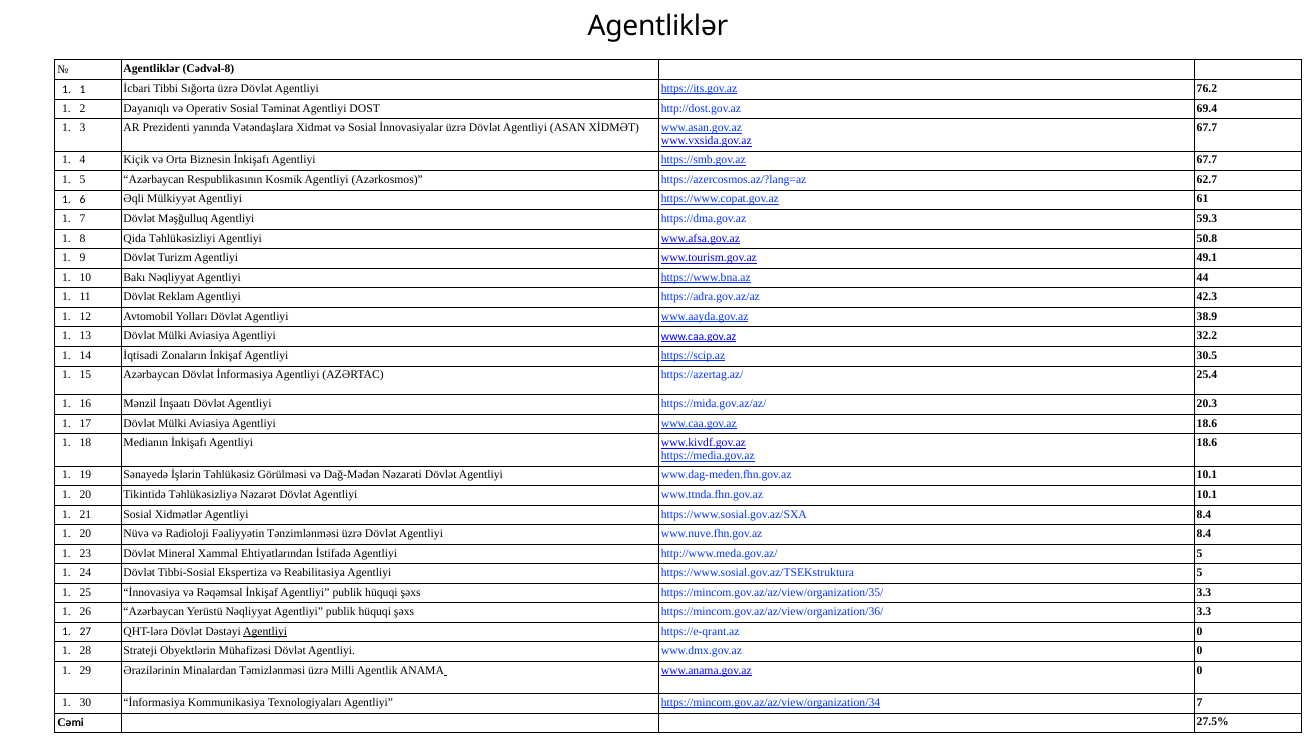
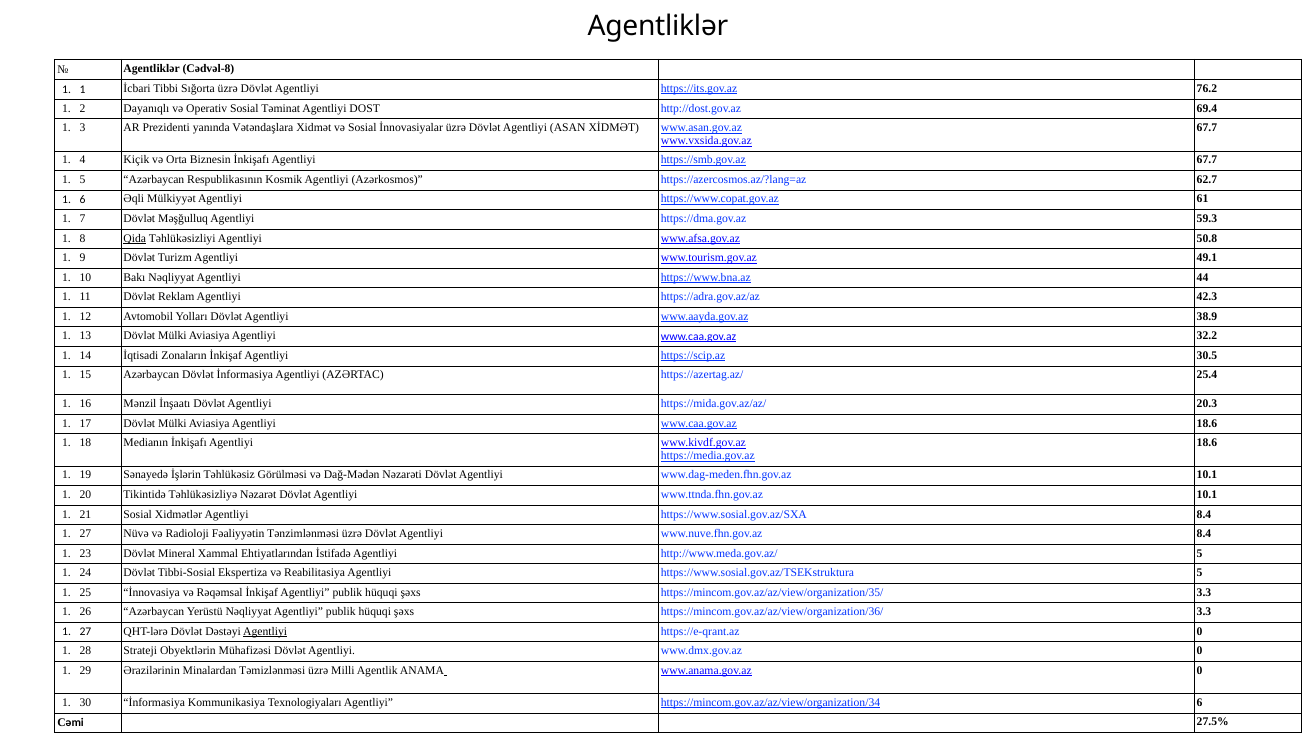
Qida underline: none -> present
20 at (85, 534): 20 -> 27
https://mincom.gov.az/az/view/organization/34 7: 7 -> 6
